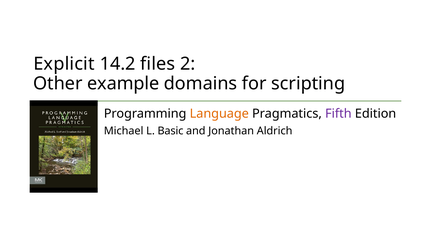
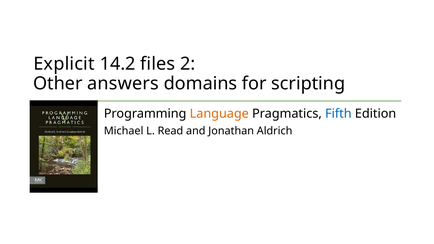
example: example -> answers
Fifth colour: purple -> blue
Basic: Basic -> Read
